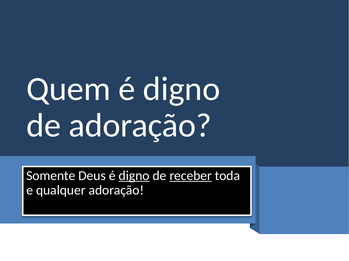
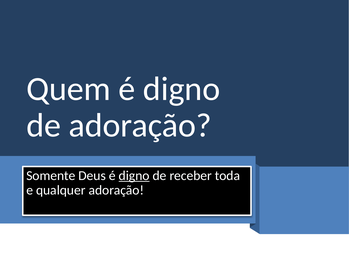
receber underline: present -> none
